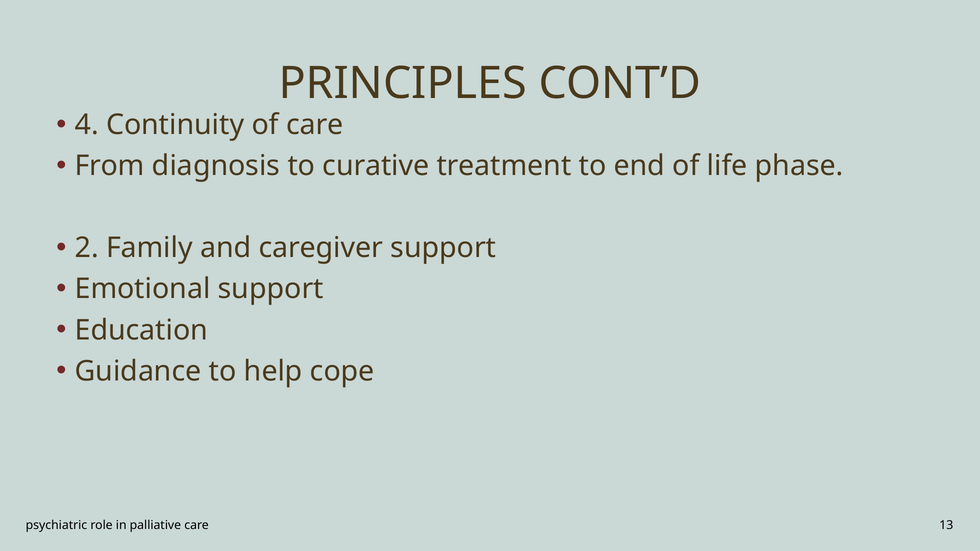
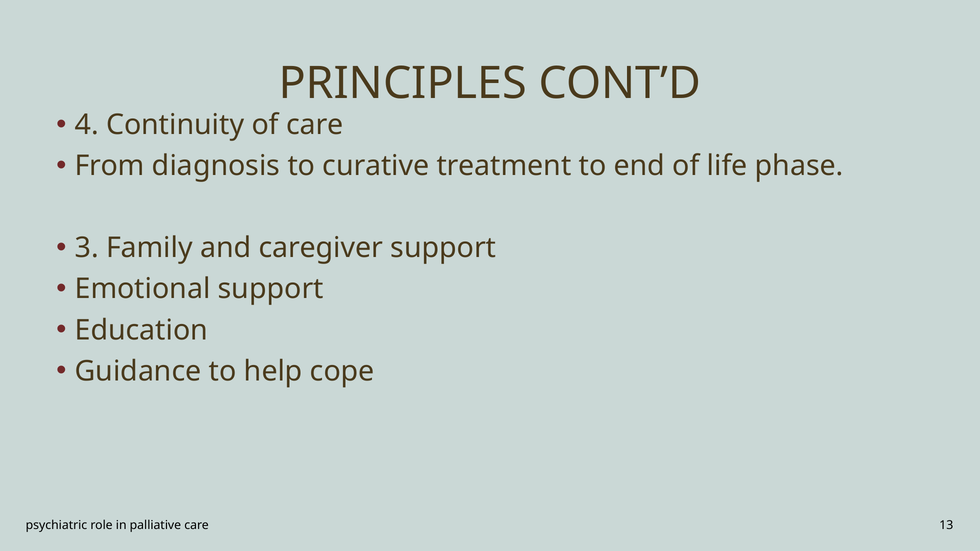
2: 2 -> 3
